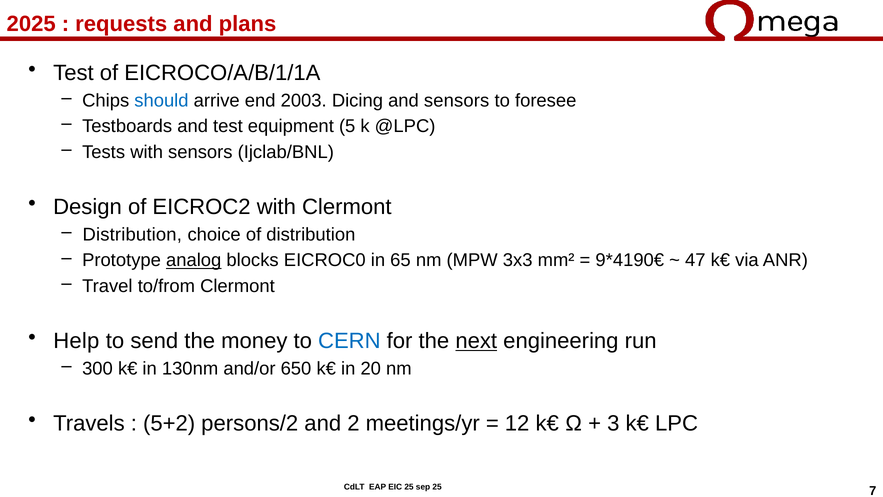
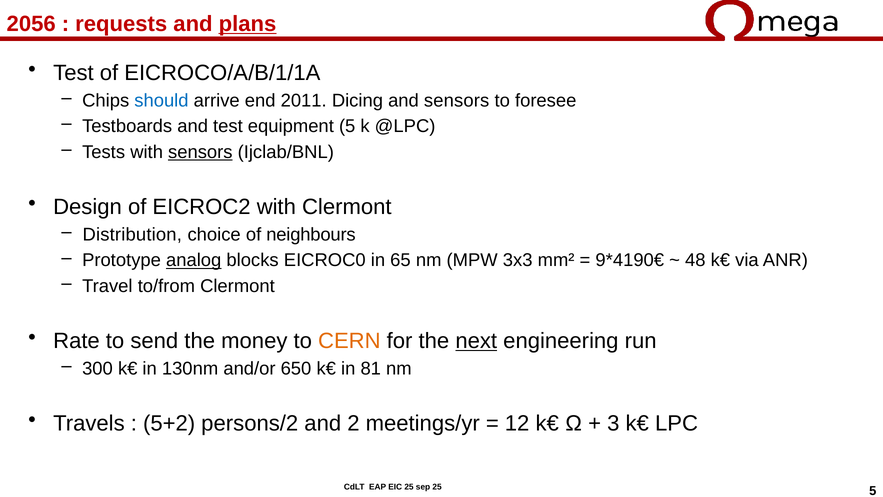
2025: 2025 -> 2056
plans underline: none -> present
2003: 2003 -> 2011
sensors at (200, 152) underline: none -> present
of distribution: distribution -> neighbours
47: 47 -> 48
Help: Help -> Rate
CERN colour: blue -> orange
20: 20 -> 81
25 7: 7 -> 5
